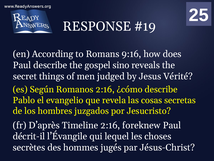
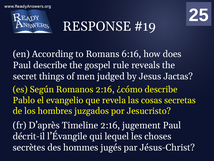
9:16: 9:16 -> 6:16
sino: sino -> rule
Vérité: Vérité -> Jactas
foreknew: foreknew -> jugement
